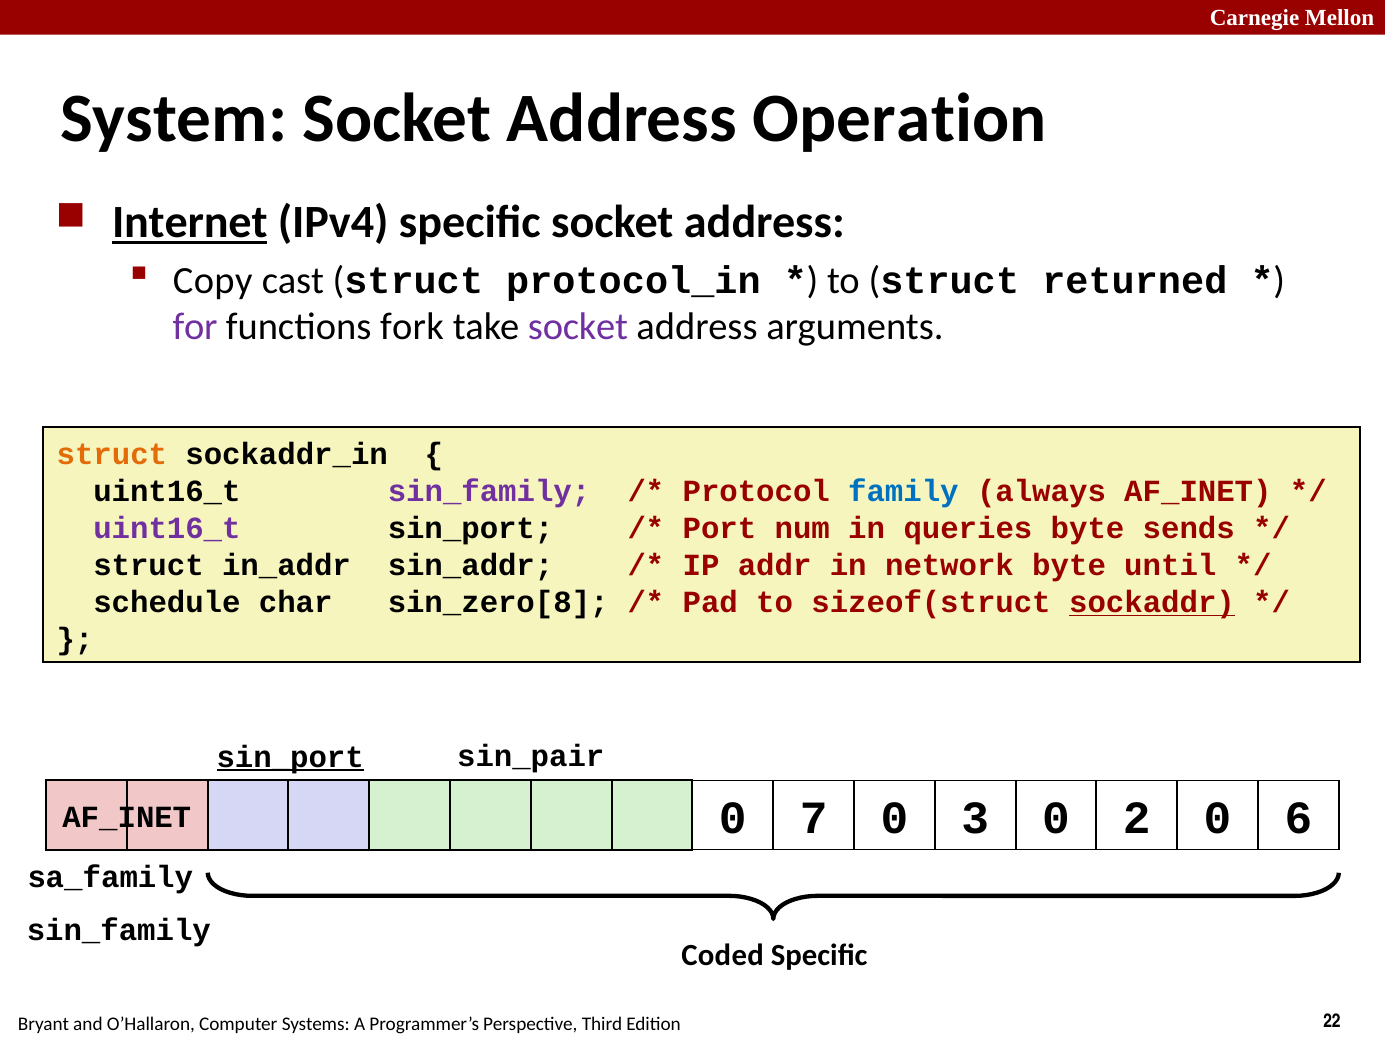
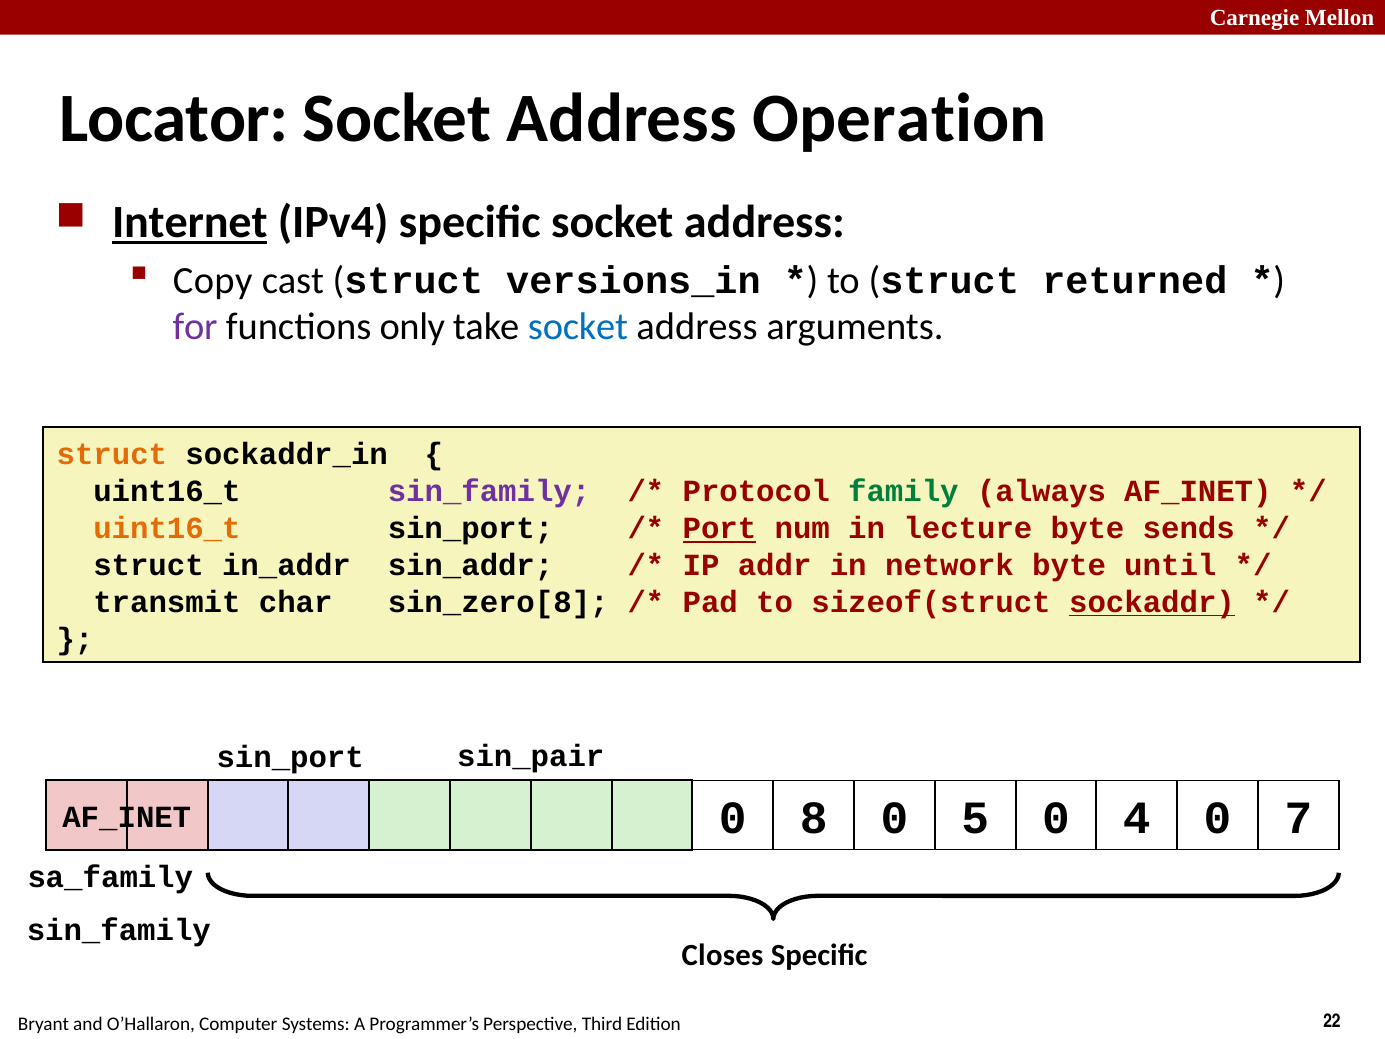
System: System -> Locator
protocol_in: protocol_in -> versions_in
fork: fork -> only
socket at (578, 327) colour: purple -> blue
family colour: blue -> green
uint16_t at (167, 528) colour: purple -> orange
Port underline: none -> present
queries: queries -> lecture
schedule: schedule -> transmit
sin_port at (290, 757) underline: present -> none
7: 7 -> 8
3: 3 -> 5
2: 2 -> 4
6: 6 -> 7
Coded: Coded -> Closes
